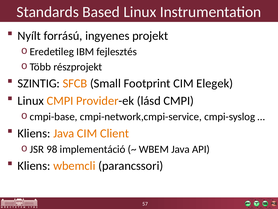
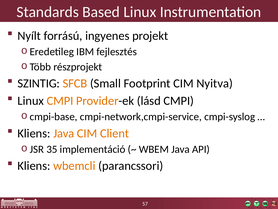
Elegek: Elegek -> Nyitva
98: 98 -> 35
